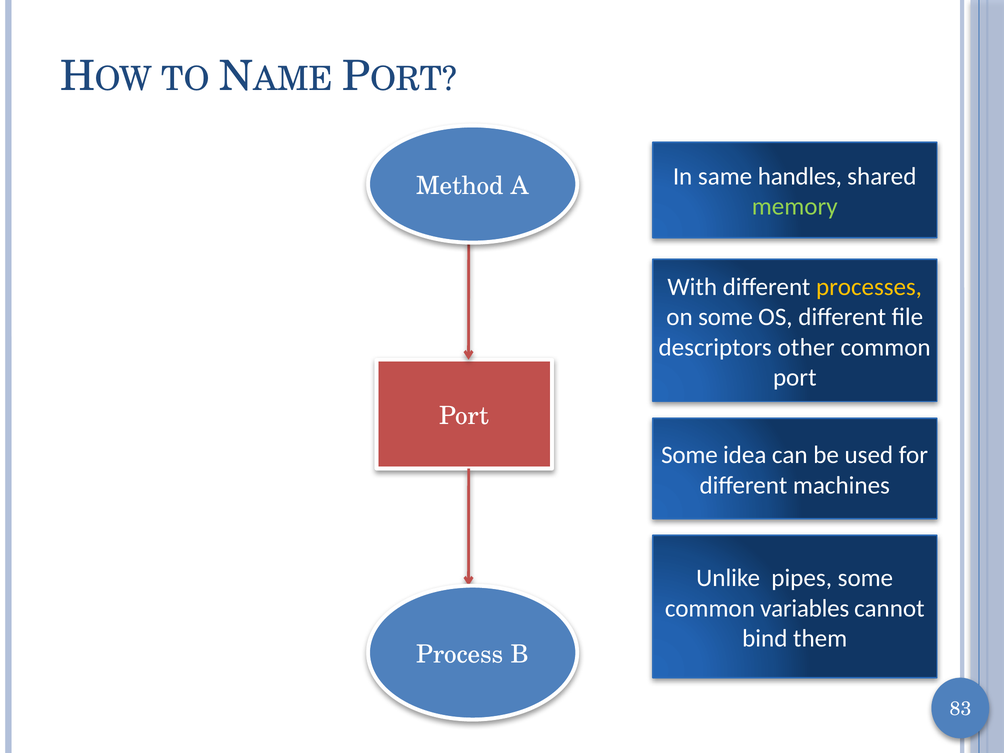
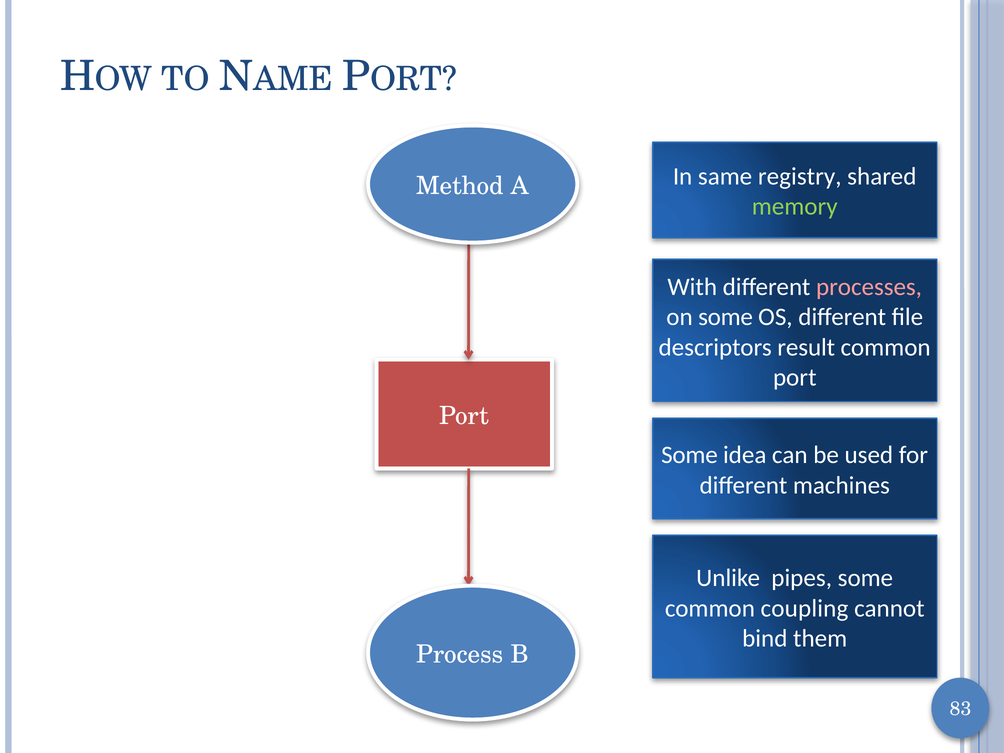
handles: handles -> registry
processes colour: yellow -> pink
other: other -> result
variables: variables -> coupling
